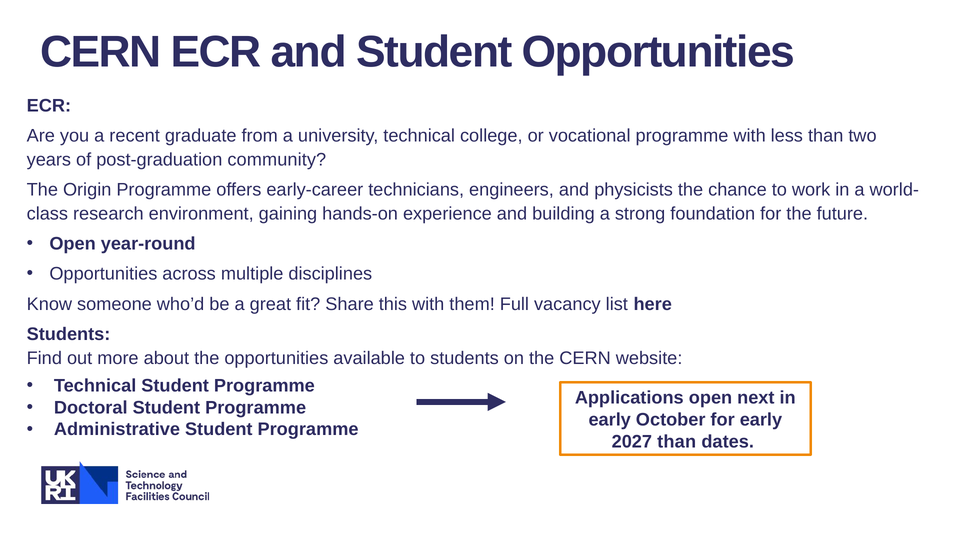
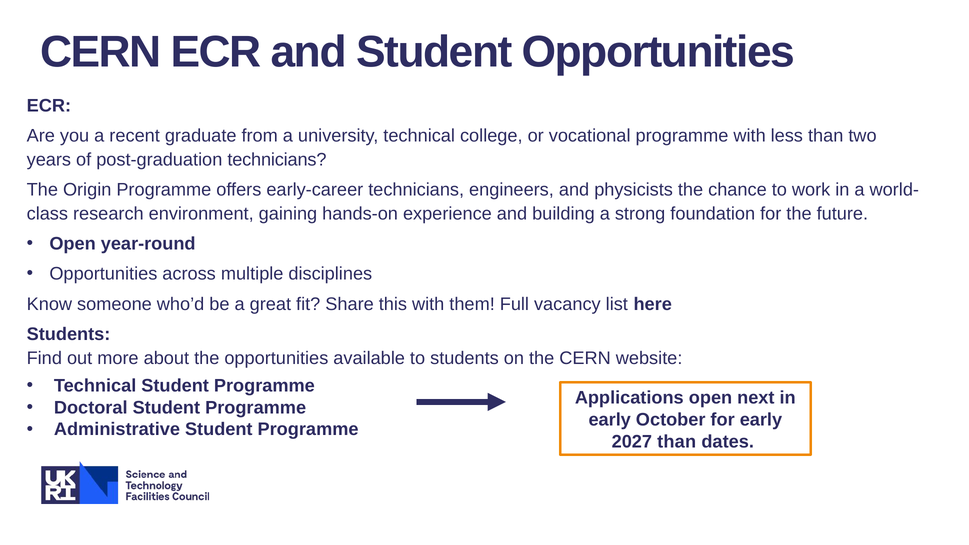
post-graduation community: community -> technicians
